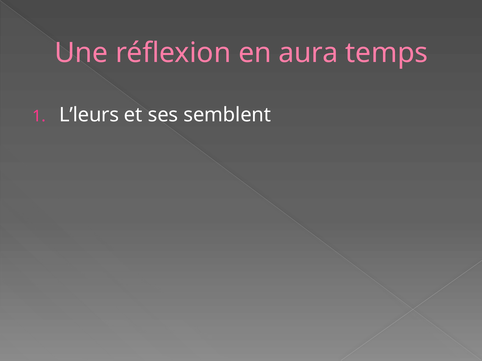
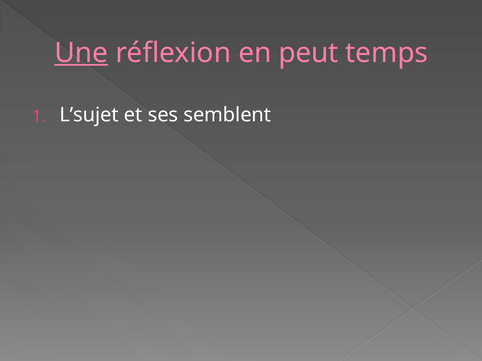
Une underline: none -> present
aura: aura -> peut
L’leurs: L’leurs -> L’sujet
